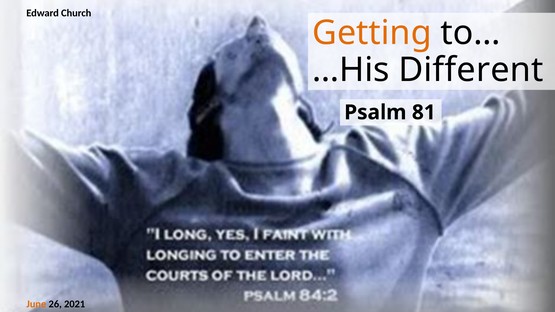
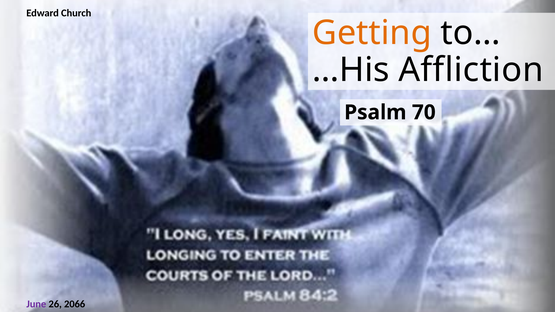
Different: Different -> Affliction
81: 81 -> 70
June colour: orange -> purple
2021: 2021 -> 2066
